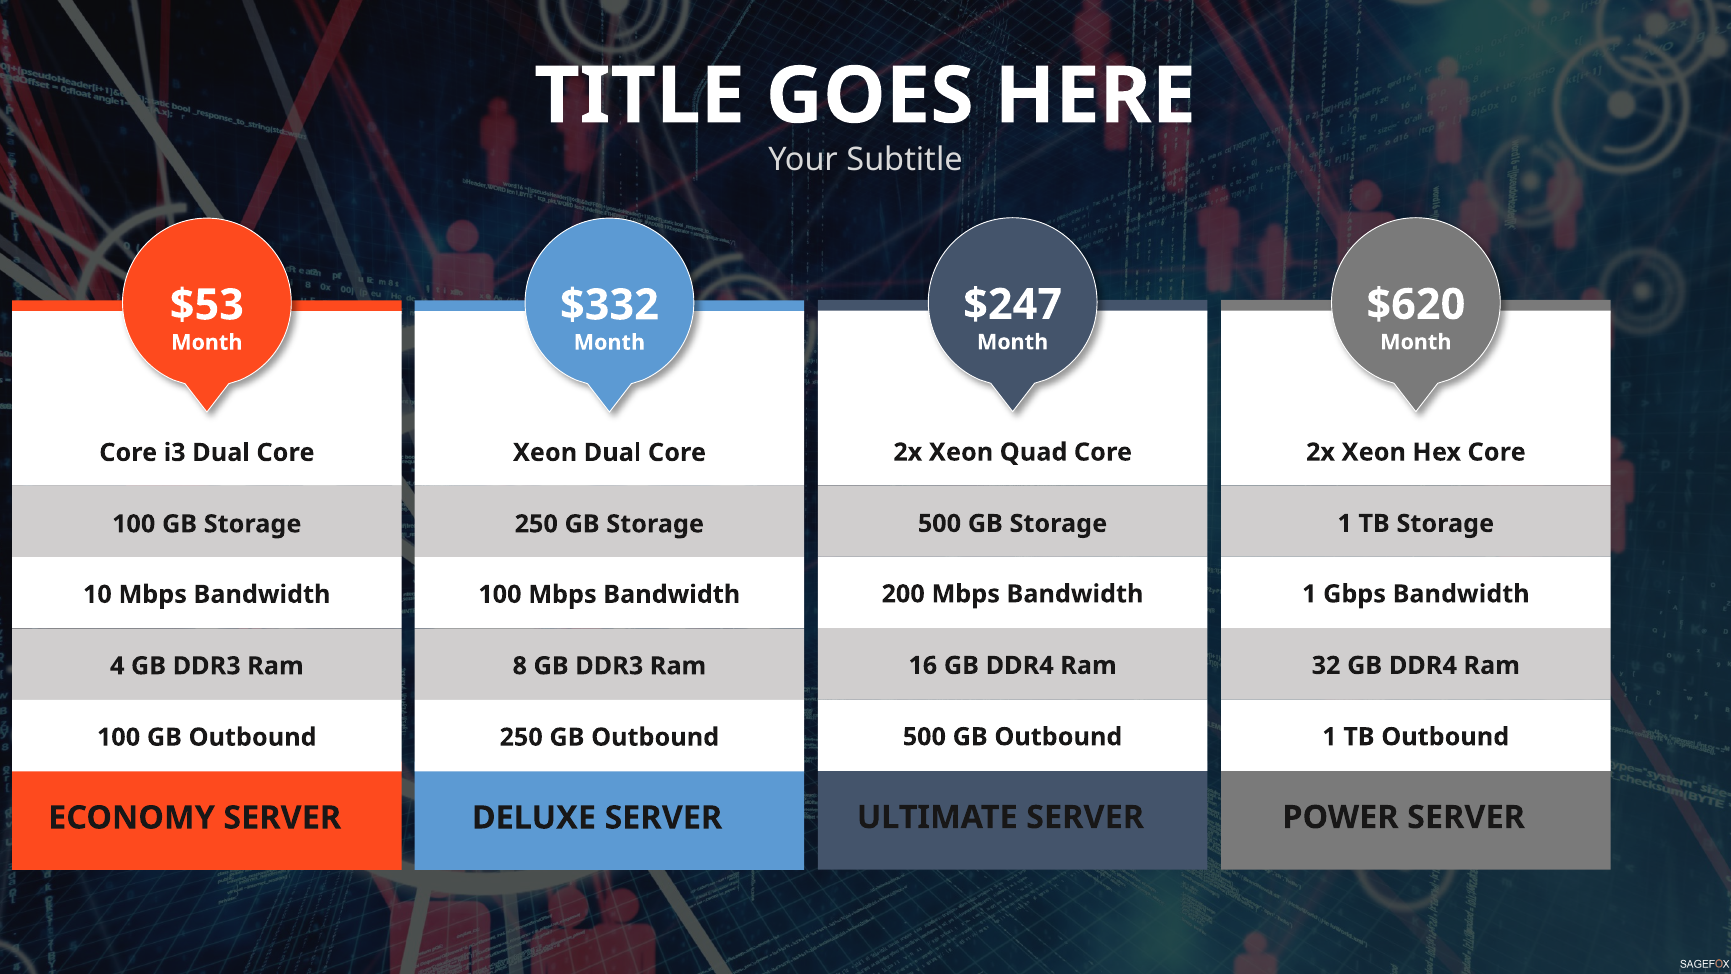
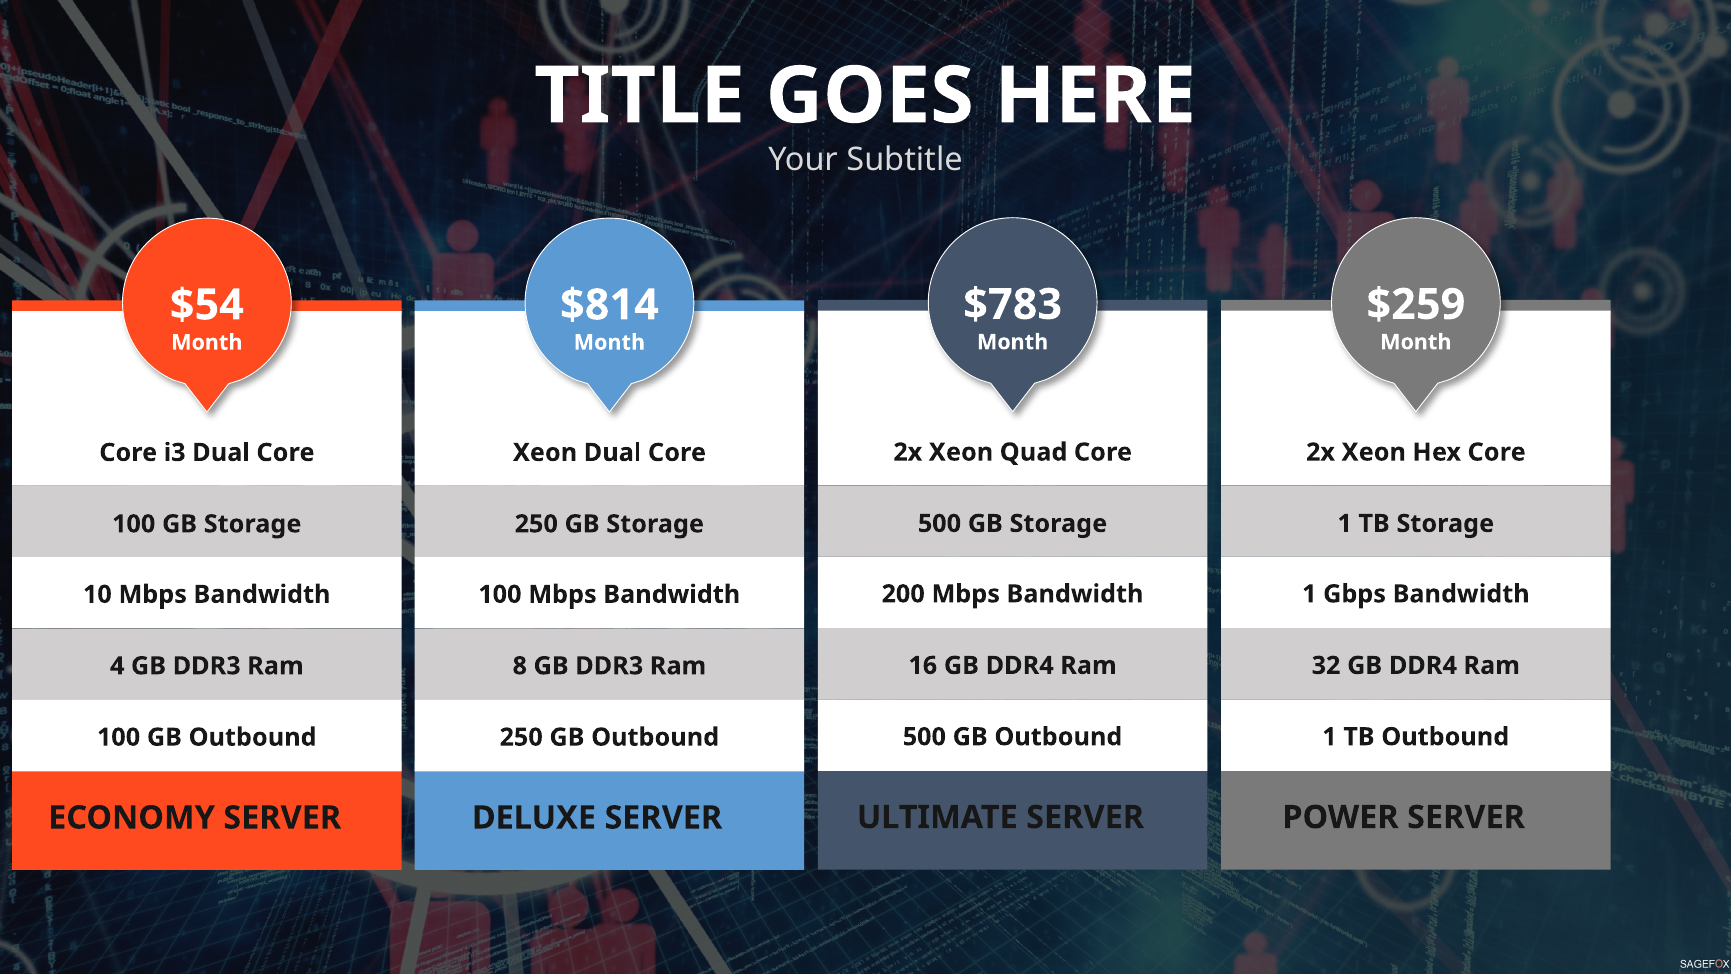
$247: $247 -> $783
$620: $620 -> $259
$53: $53 -> $54
$332: $332 -> $814
